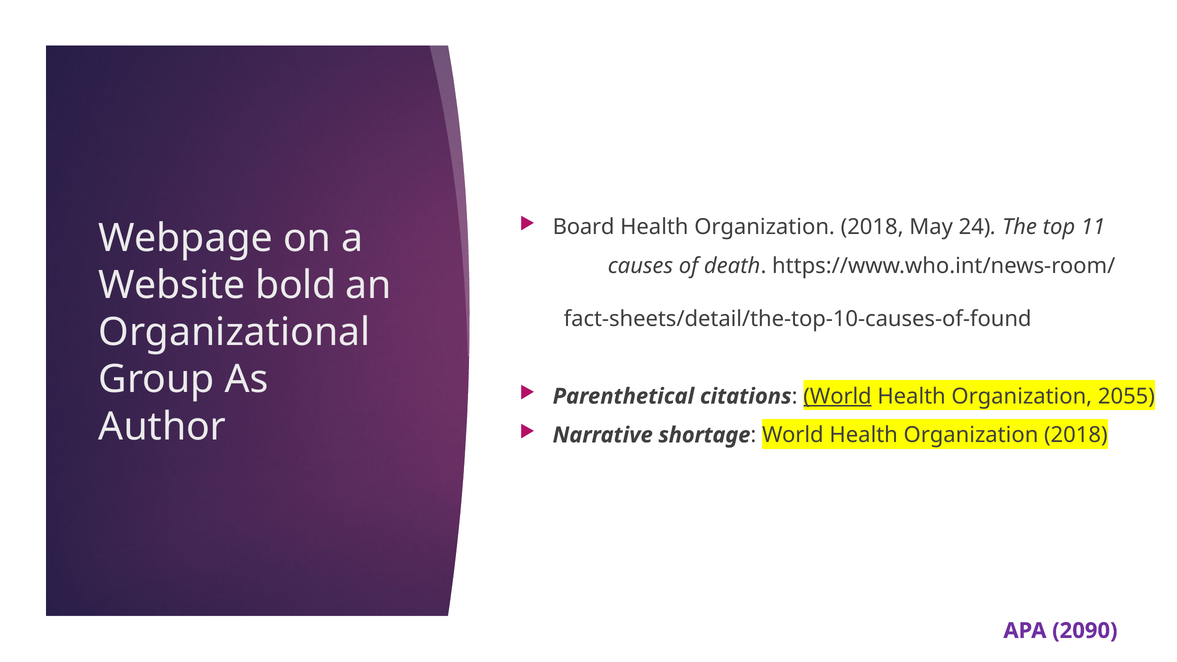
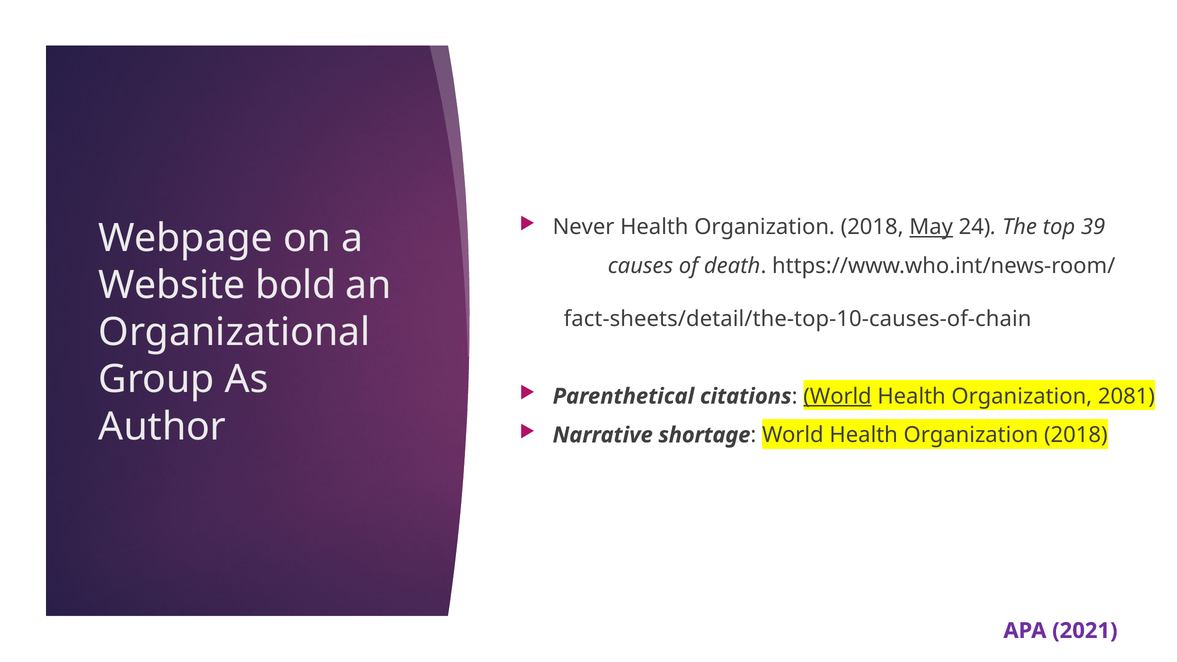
Board: Board -> Never
May underline: none -> present
11: 11 -> 39
fact-sheets/detail/the-top-10-causes-of-found: fact-sheets/detail/the-top-10-causes-of-found -> fact-sheets/detail/the-top-10-causes-of-chain
2055: 2055 -> 2081
2090: 2090 -> 2021
